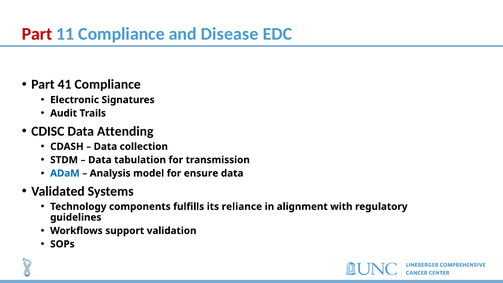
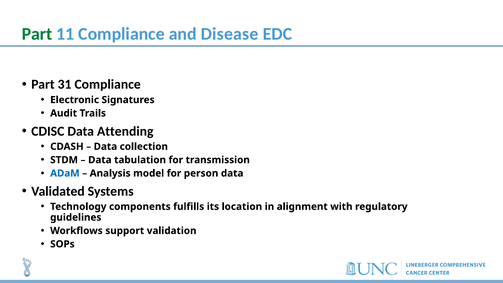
Part at (37, 34) colour: red -> green
41: 41 -> 31
ensure: ensure -> person
reliance: reliance -> location
